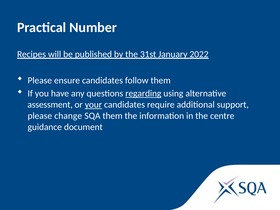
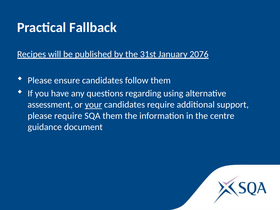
Number: Number -> Fallback
2022: 2022 -> 2076
regarding underline: present -> none
please change: change -> require
